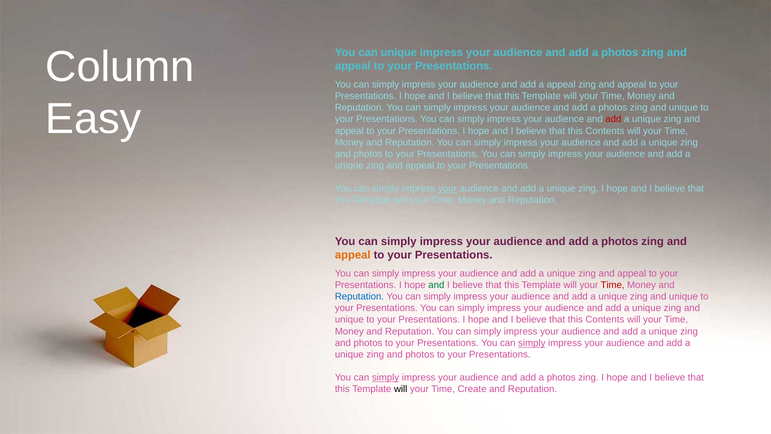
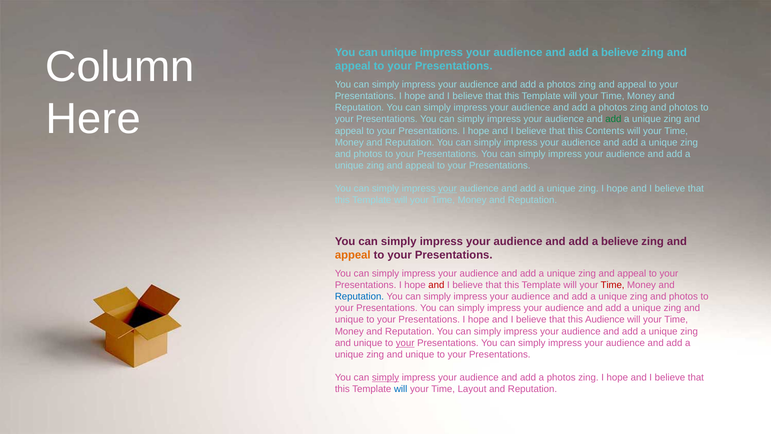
photos at (620, 52): photos -> believe
appeal at (561, 84): appeal -> photos
Easy: Easy -> Here
unique at (683, 108): unique -> photos
add at (613, 119) colour: red -> green
photos at (620, 241): photos -> believe
and at (436, 285) colour: green -> red
unique at (683, 296): unique -> photos
Contents at (605, 320): Contents -> Audience
photos at (368, 343): photos -> unique
your at (405, 343) underline: none -> present
simply at (532, 343) underline: present -> none
photos at (420, 354): photos -> unique
will at (401, 389) colour: black -> blue
Create: Create -> Layout
